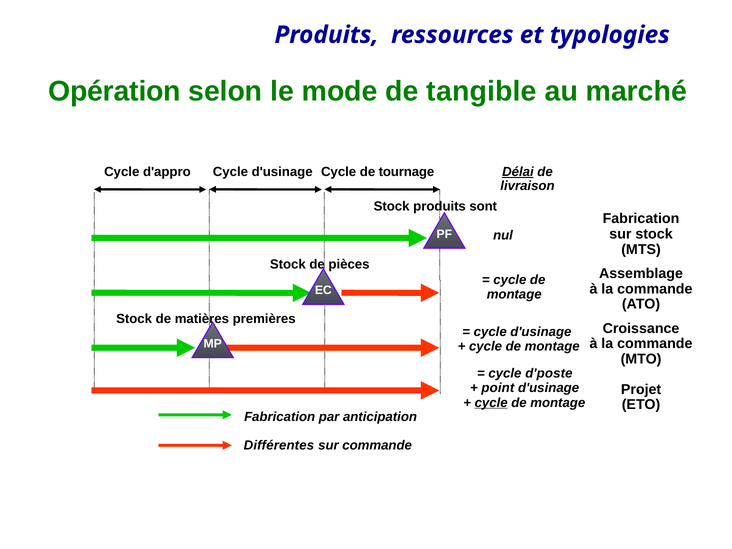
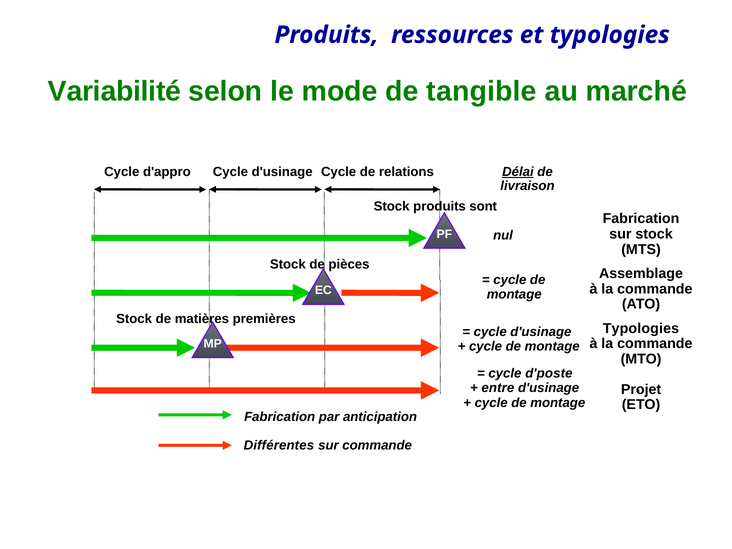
Opération: Opération -> Variabilité
tournage: tournage -> relations
Croissance at (641, 328): Croissance -> Typologies
point: point -> entre
cycle at (491, 403) underline: present -> none
